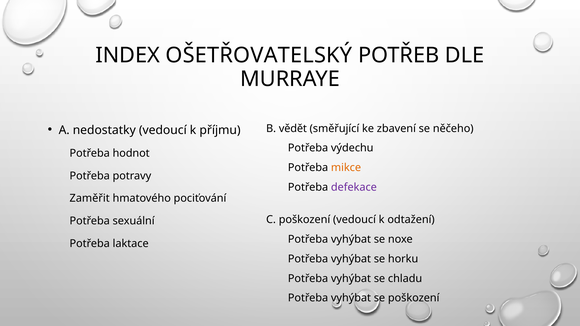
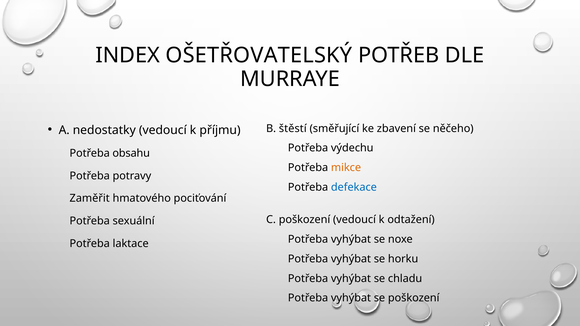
vědět: vědět -> štěstí
hodnot: hodnot -> obsahu
defekace colour: purple -> blue
